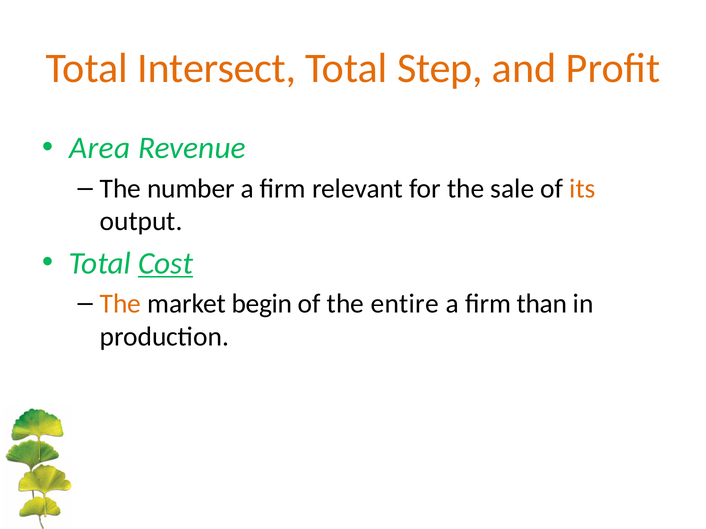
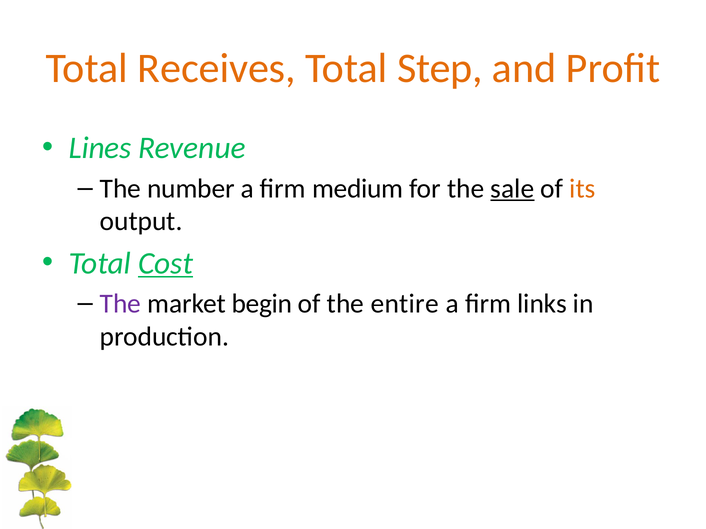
Intersect: Intersect -> Receives
Area: Area -> Lines
relevant: relevant -> medium
sale underline: none -> present
The at (120, 304) colour: orange -> purple
than: than -> links
